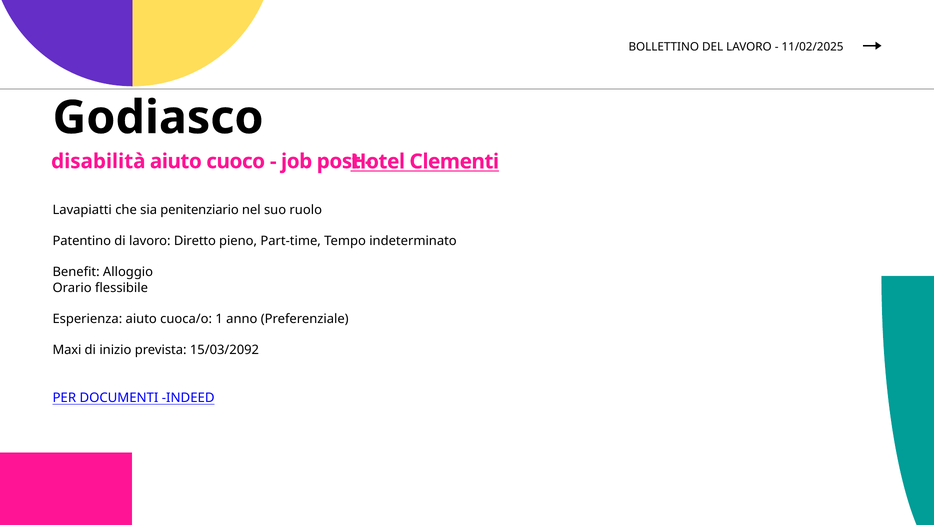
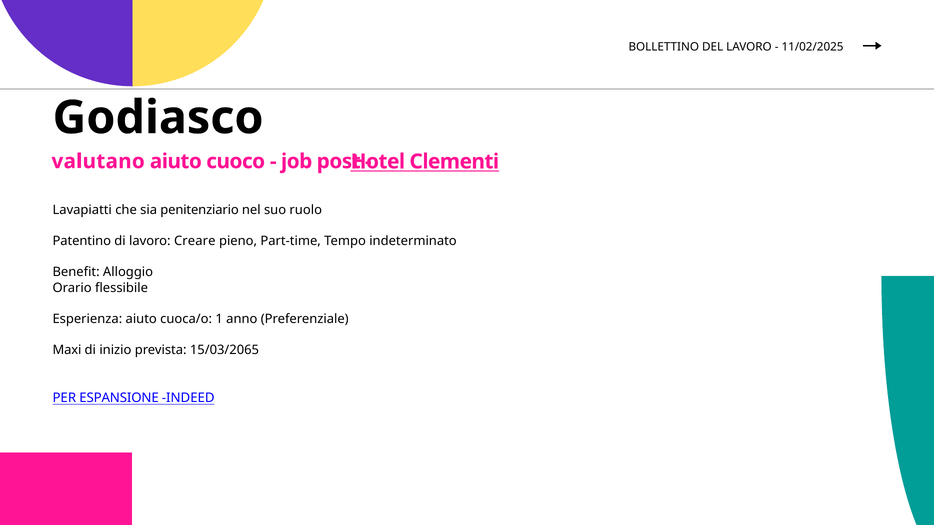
disabilità: disabilità -> valutano
Diretto: Diretto -> Creare
15/03/2092: 15/03/2092 -> 15/03/2065
DOCUMENTI: DOCUMENTI -> ESPANSIONE
